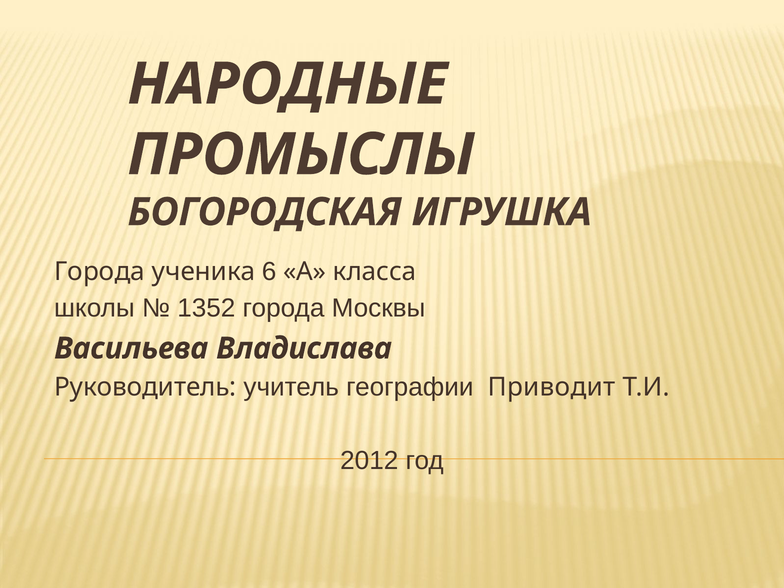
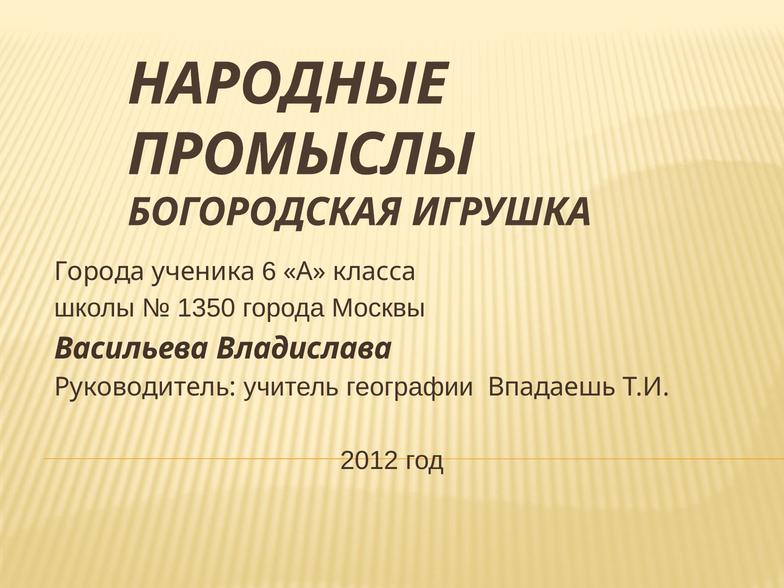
1352: 1352 -> 1350
Приводит: Приводит -> Впадаешь
